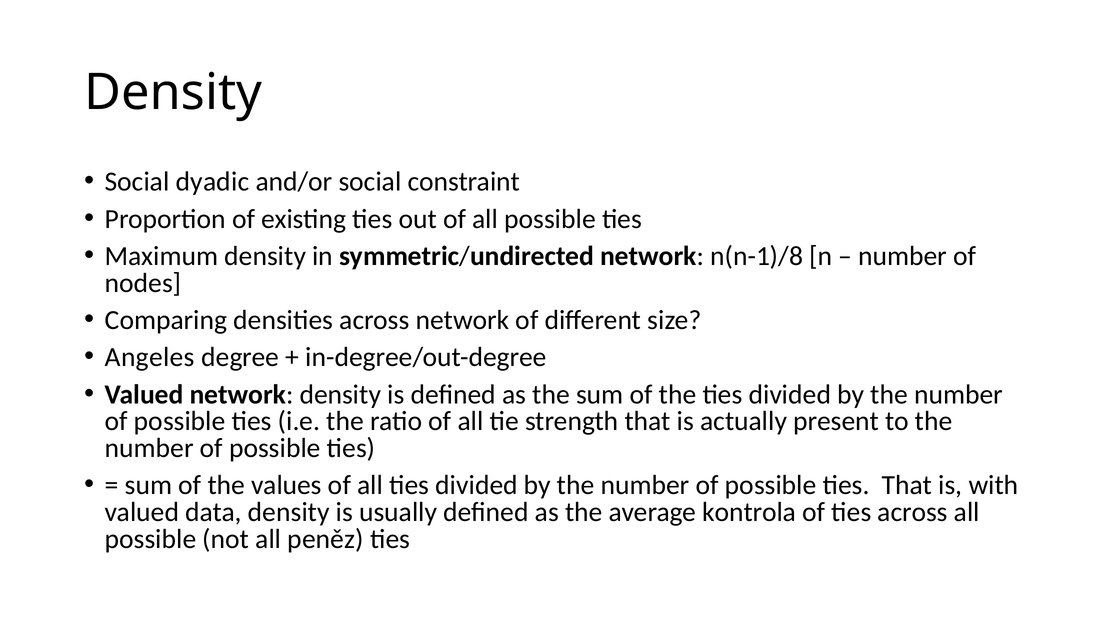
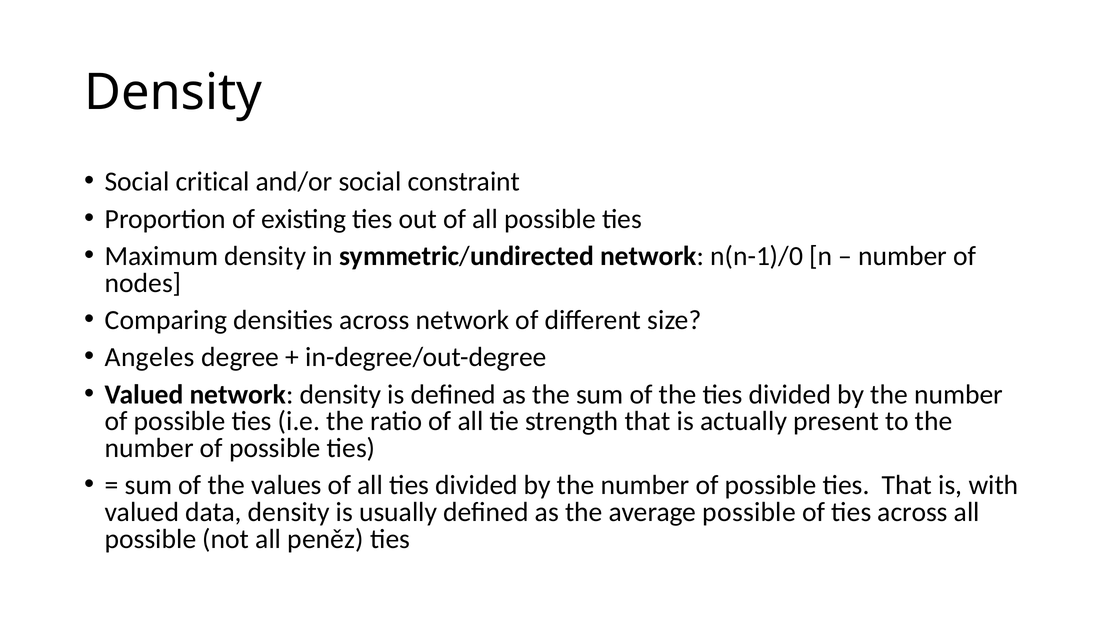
dyadic: dyadic -> critical
n(n-1)/8: n(n-1)/8 -> n(n-1)/0
average kontrola: kontrola -> possible
